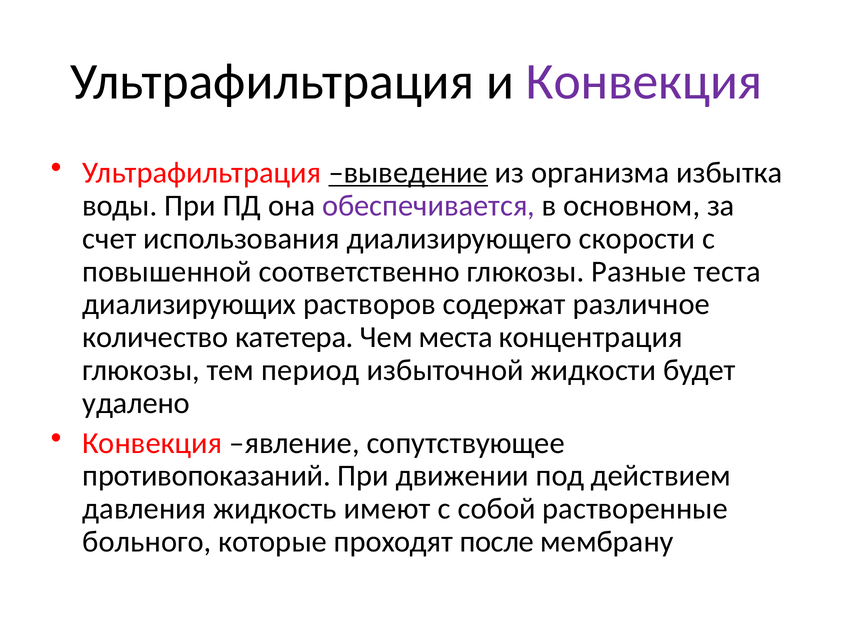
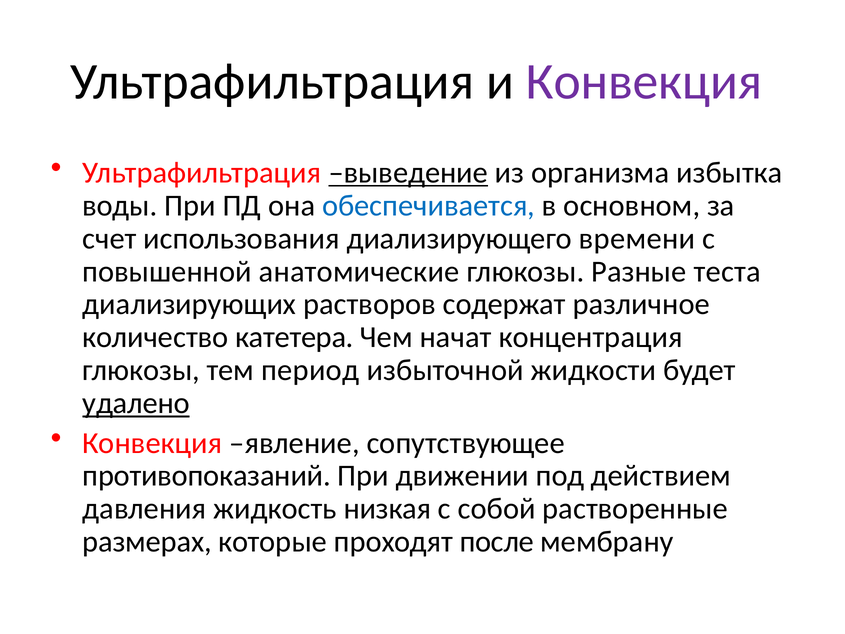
обеспечивается colour: purple -> blue
скорости: скорости -> времени
соответственно: соответственно -> анатомические
места: места -> начат
удалено underline: none -> present
имеют: имеют -> низкая
больного: больного -> размерах
